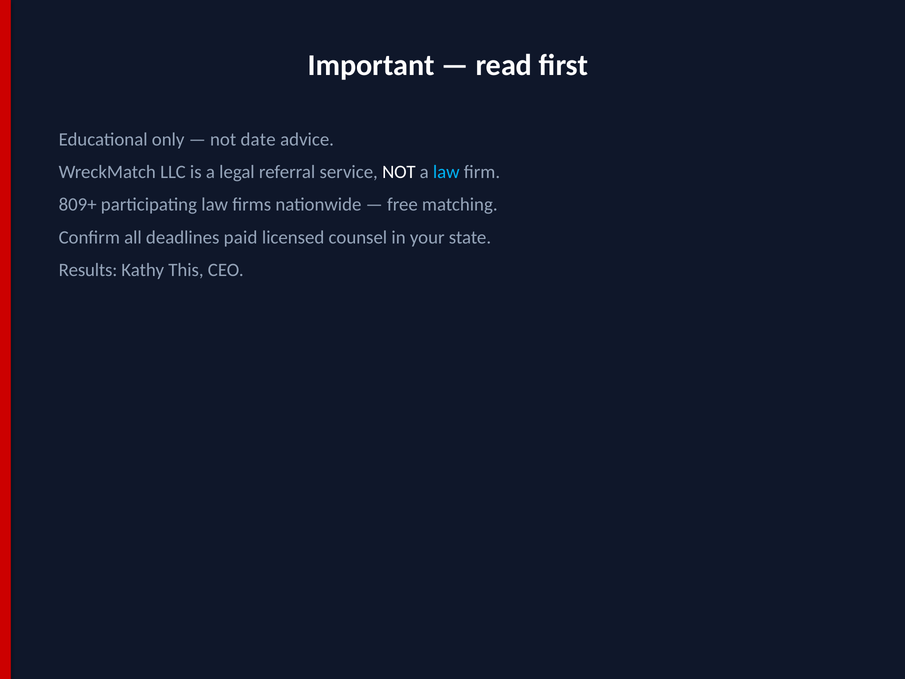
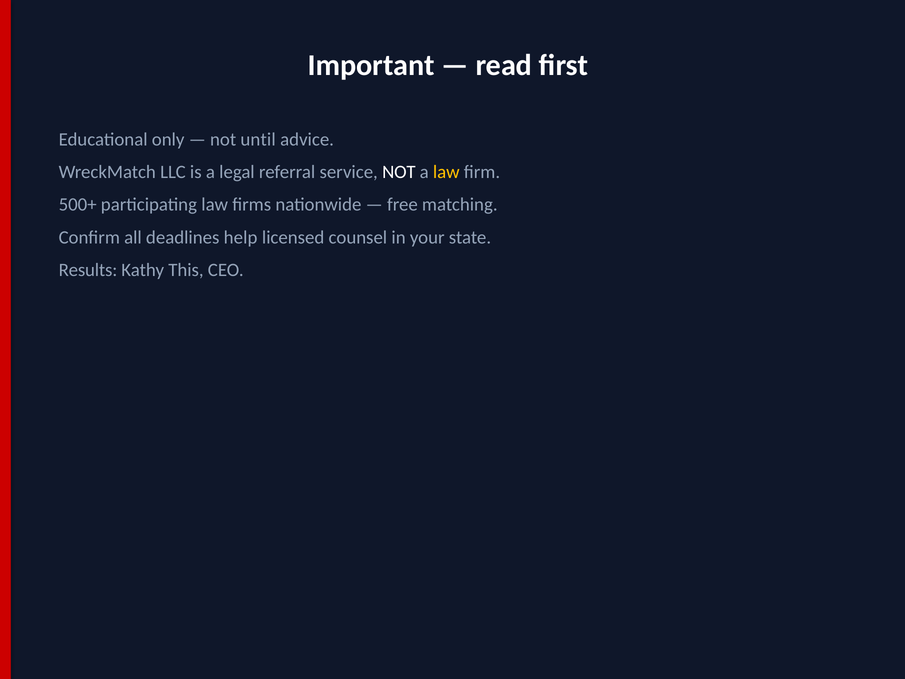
date: date -> until
law at (446, 172) colour: light blue -> yellow
809+: 809+ -> 500+
paid: paid -> help
